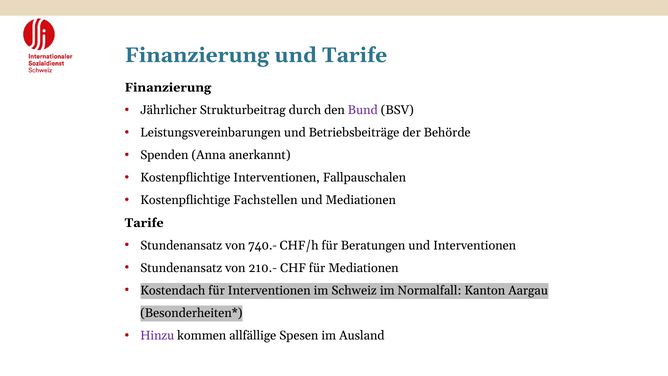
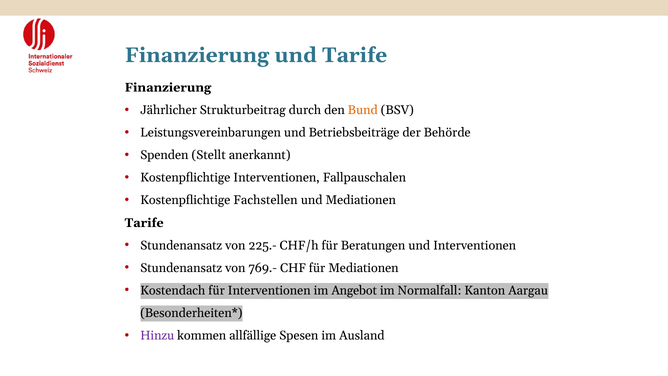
Bund colour: purple -> orange
Anna: Anna -> Stellt
740.-: 740.- -> 225.-
210.-: 210.- -> 769.-
Schweiz: Schweiz -> Angebot
